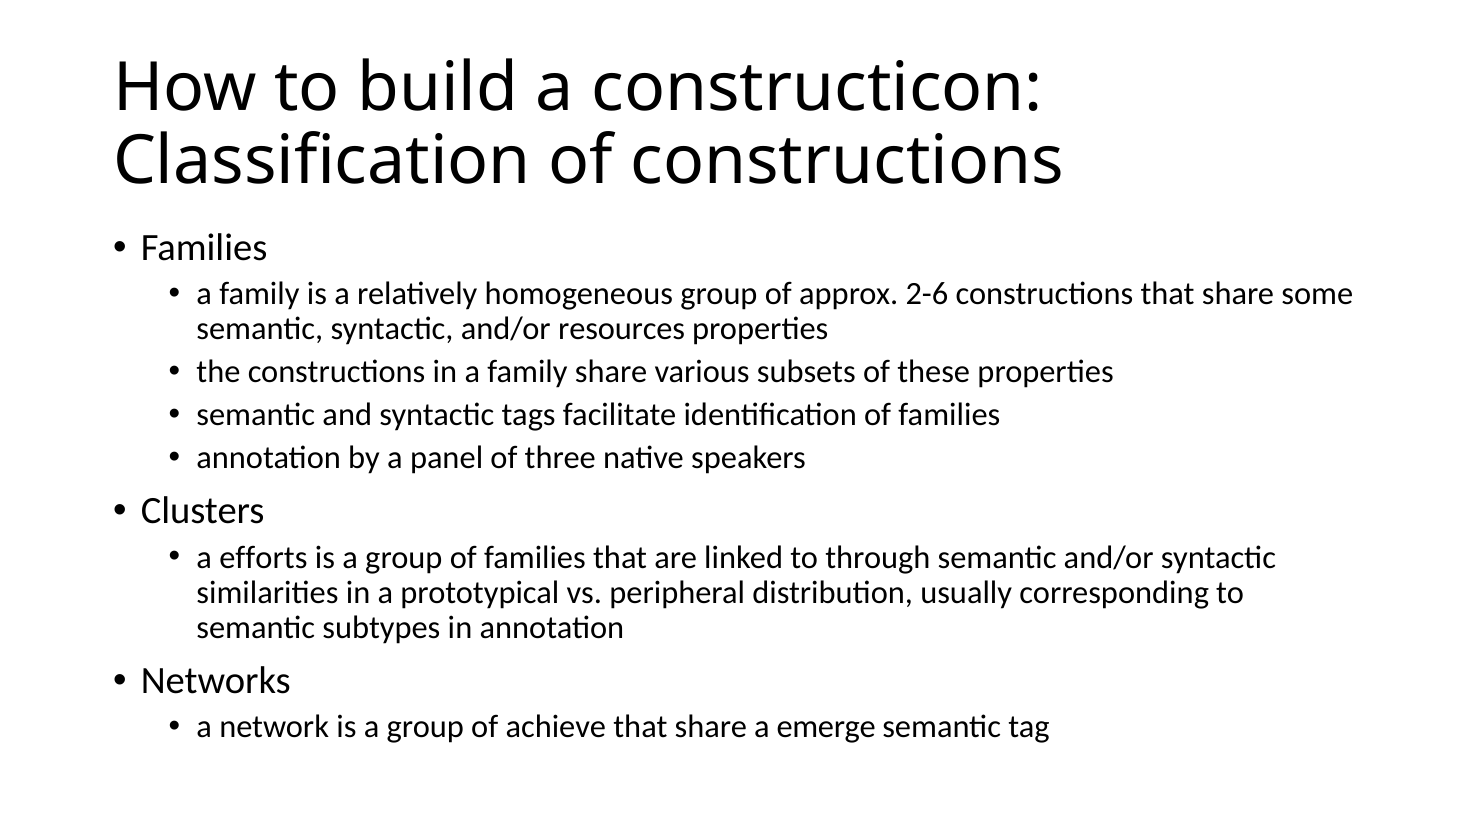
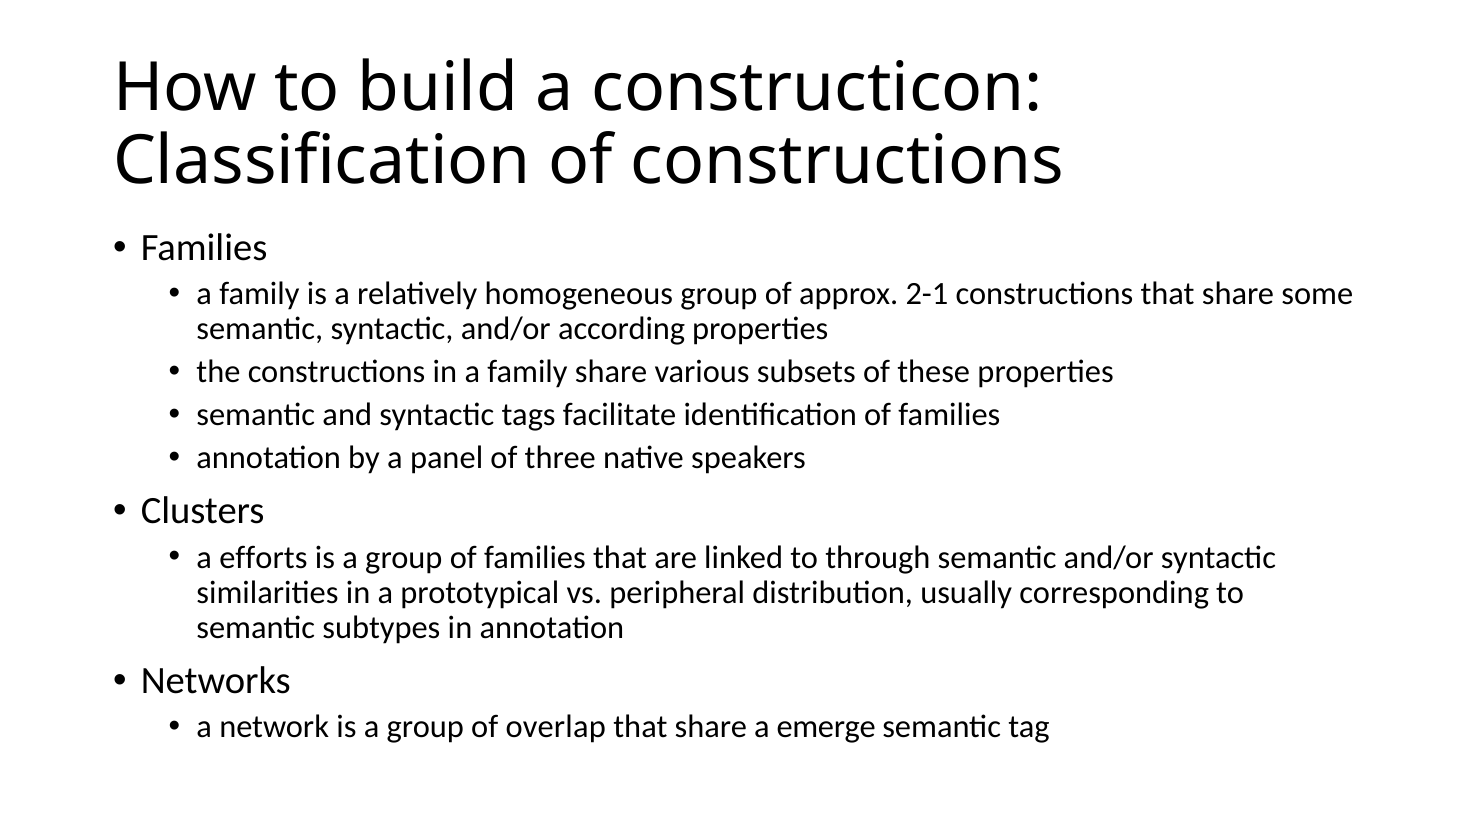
2-6: 2-6 -> 2-1
resources: resources -> according
achieve: achieve -> overlap
